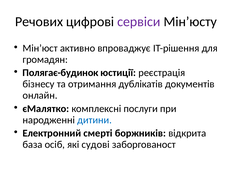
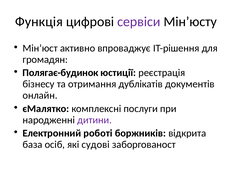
Речових: Речових -> Функція
дитини colour: blue -> purple
смерті: смерті -> роботі
